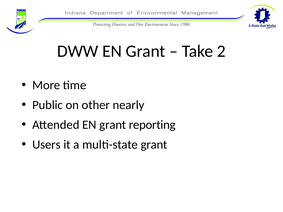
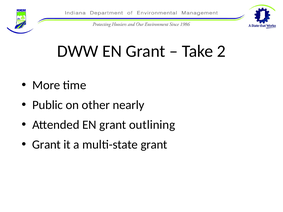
reporting: reporting -> outlining
Users at (46, 145): Users -> Grant
